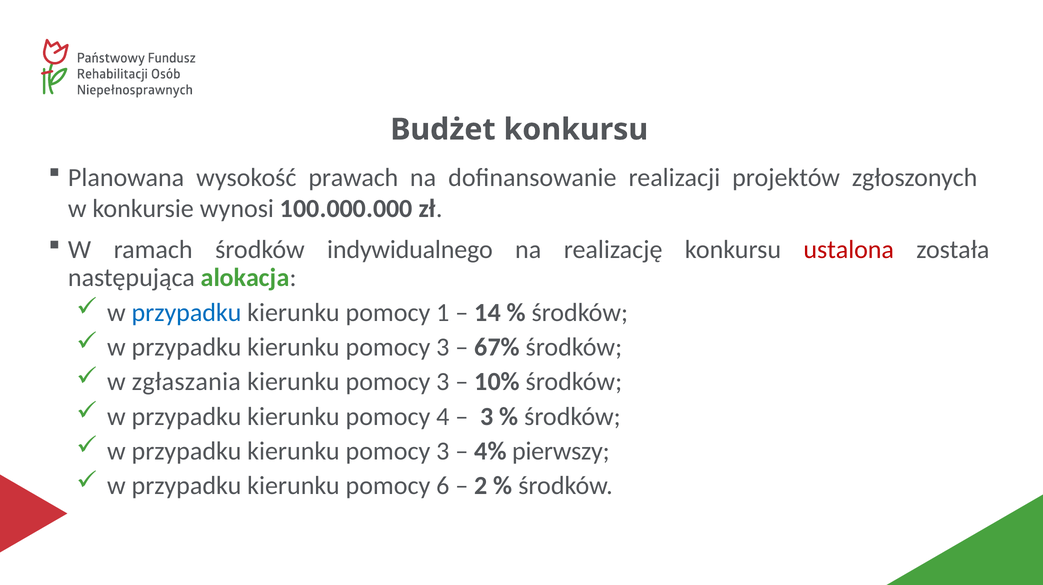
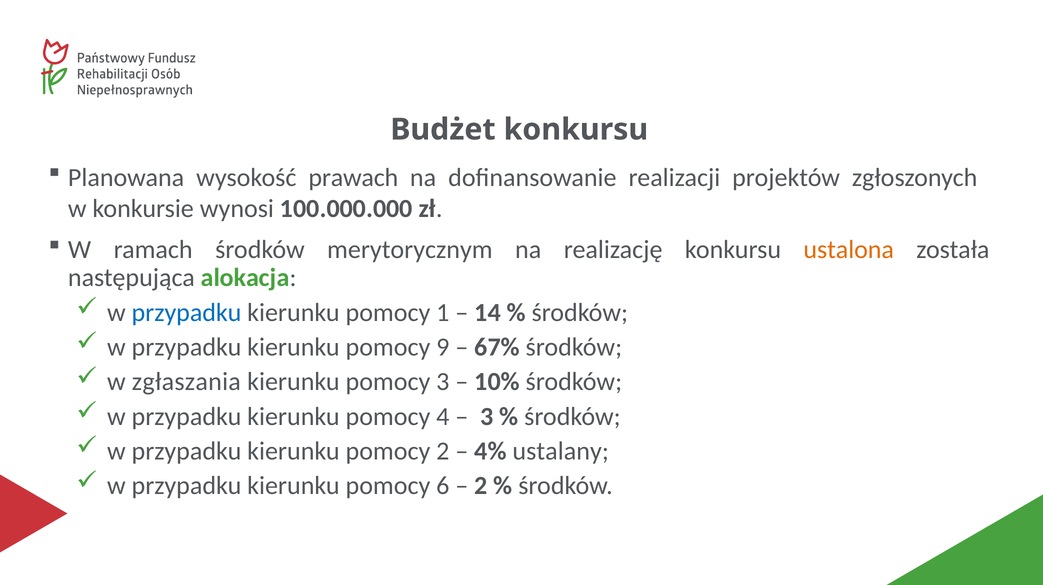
indywidualnego: indywidualnego -> merytorycznym
ustalona colour: red -> orange
3 at (443, 347): 3 -> 9
3 at (443, 451): 3 -> 2
pierwszy: pierwszy -> ustalany
